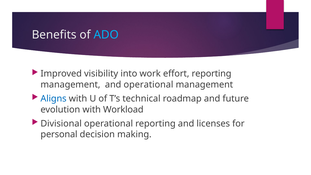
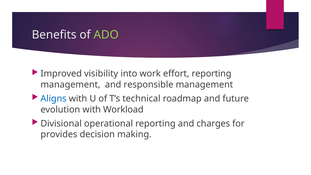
ADO colour: light blue -> light green
and operational: operational -> responsible
licenses: licenses -> charges
personal: personal -> provides
